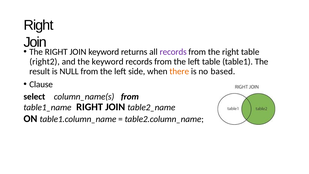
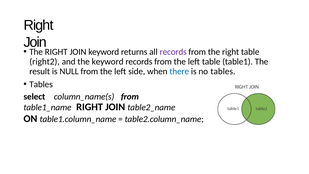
there colour: orange -> blue
no based: based -> tables
Clause at (41, 84): Clause -> Tables
